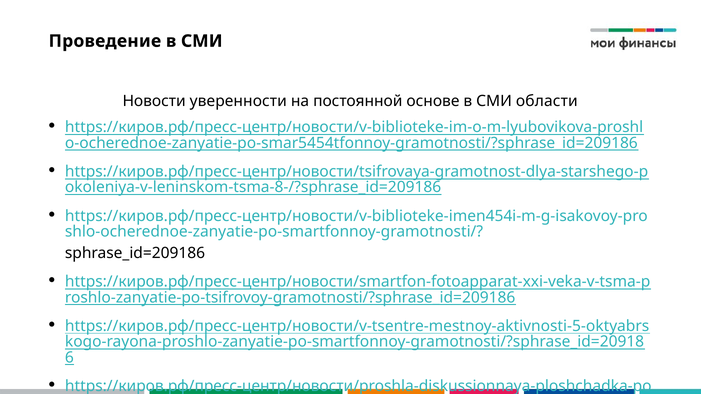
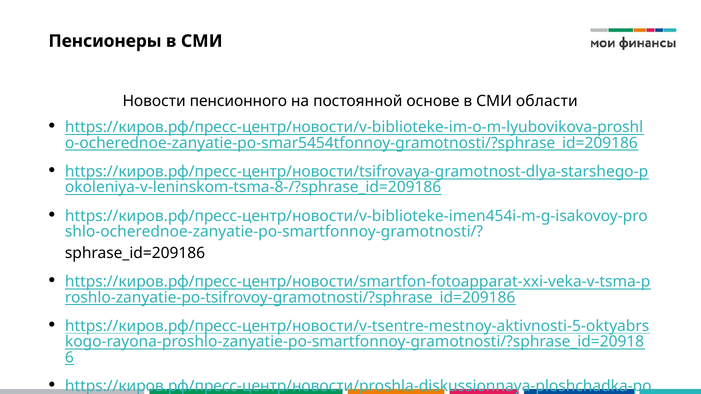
Проведение: Проведение -> Пенсионеры
уверенности: уверенности -> пенсионного
